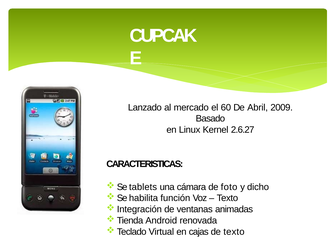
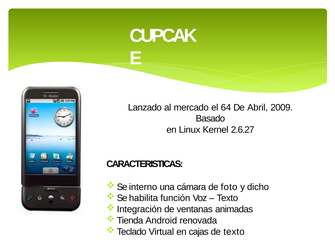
60: 60 -> 64
tablets: tablets -> interno
